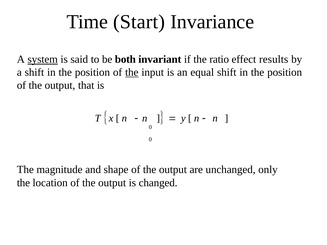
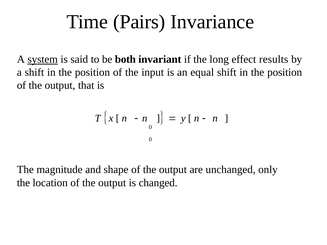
Start: Start -> Pairs
ratio: ratio -> long
the at (132, 72) underline: present -> none
